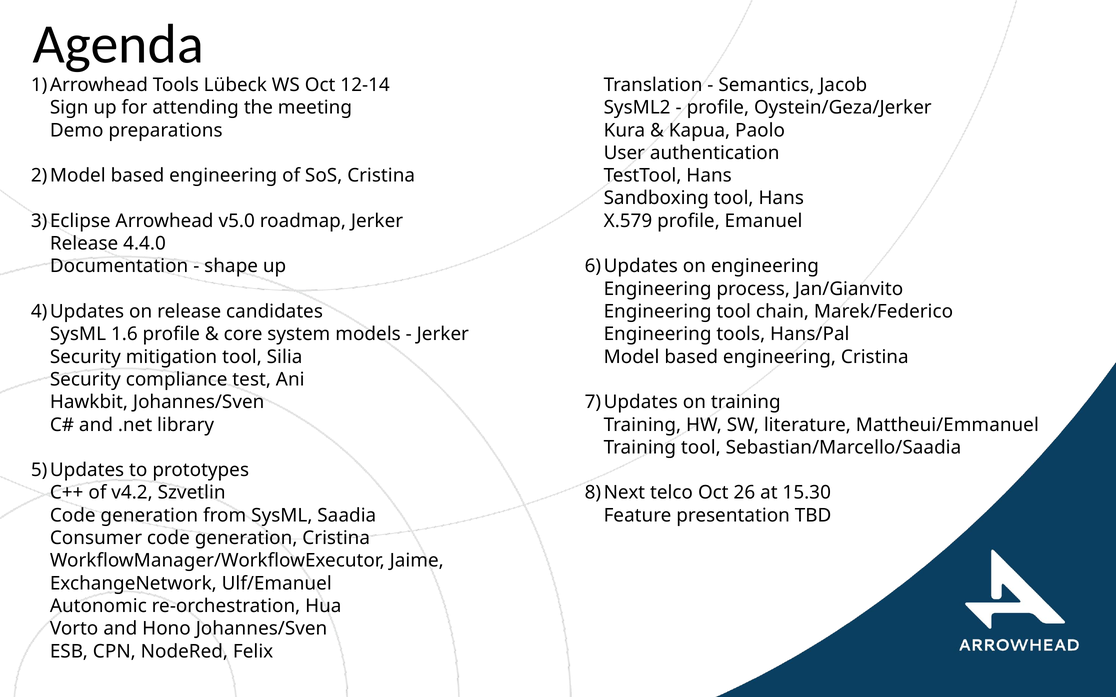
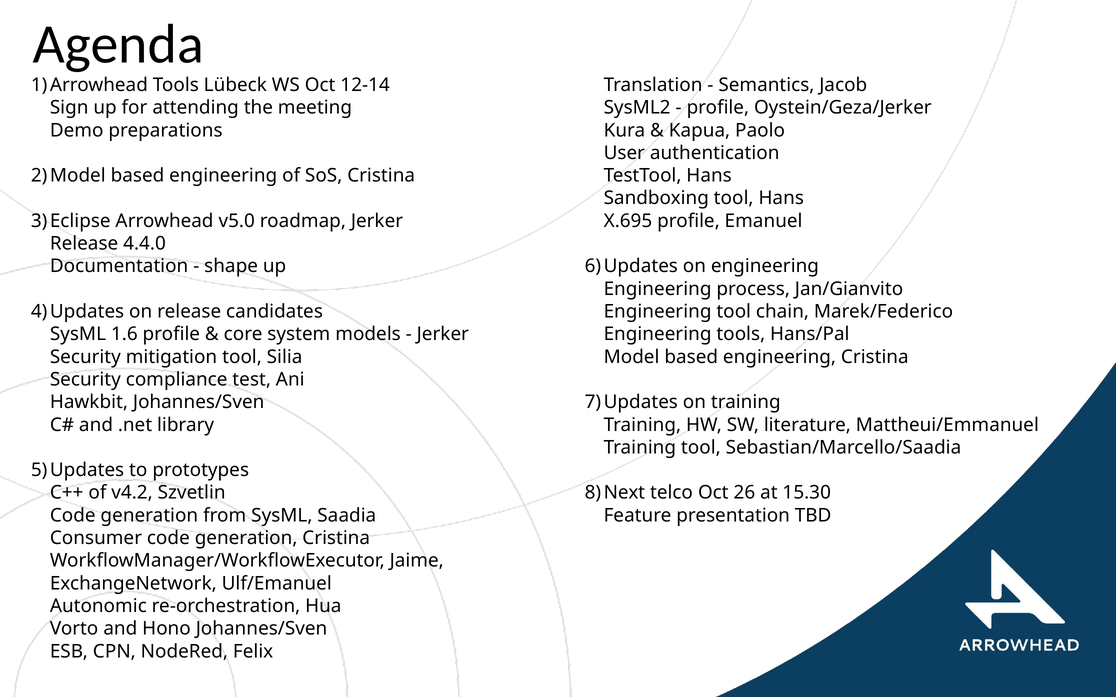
X.579: X.579 -> X.695
